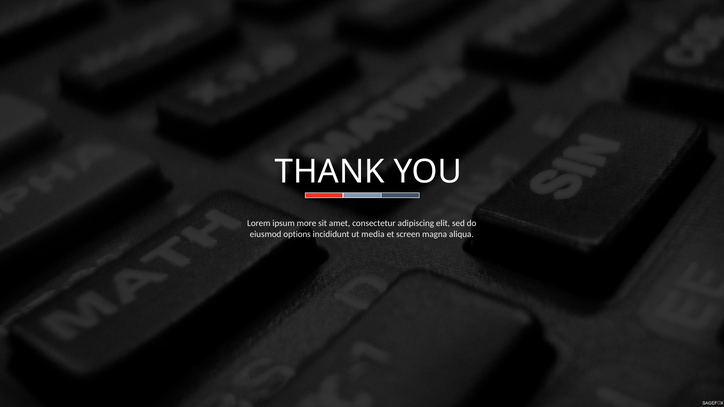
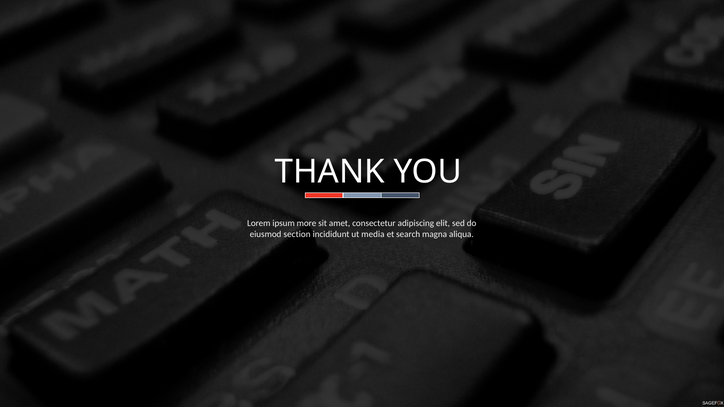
options: options -> section
screen: screen -> search
